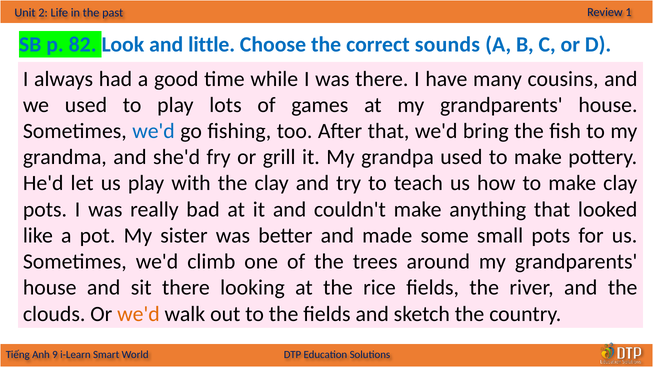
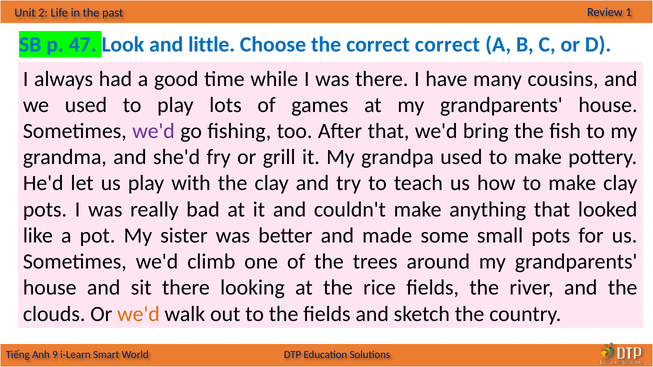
82: 82 -> 47
correct sounds: sounds -> correct
we'd at (154, 131) colour: blue -> purple
